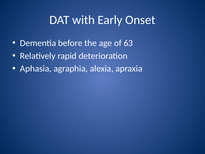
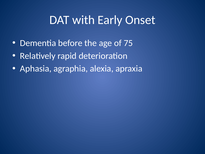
63: 63 -> 75
